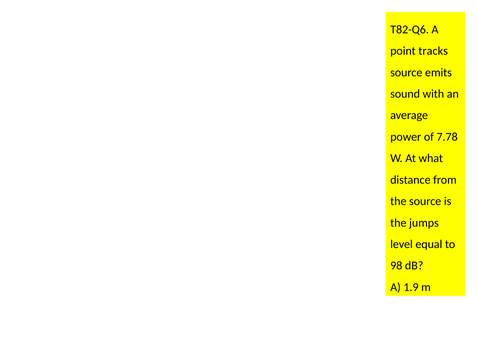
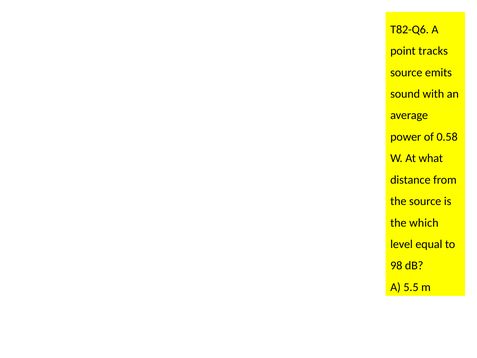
7.78: 7.78 -> 0.58
jumps: jumps -> which
1.9: 1.9 -> 5.5
